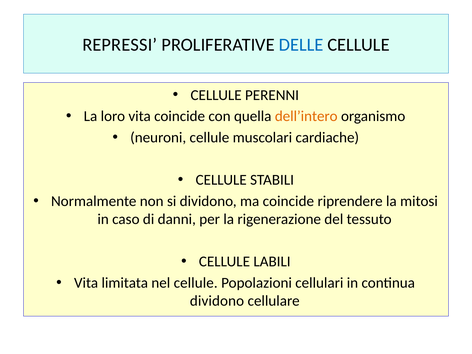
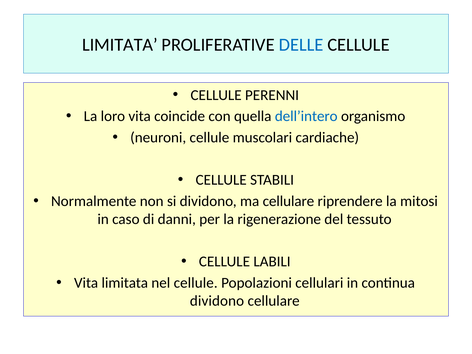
REPRESSI at (120, 45): REPRESSI -> LIMITATA
dell’intero colour: orange -> blue
ma coincide: coincide -> cellulare
